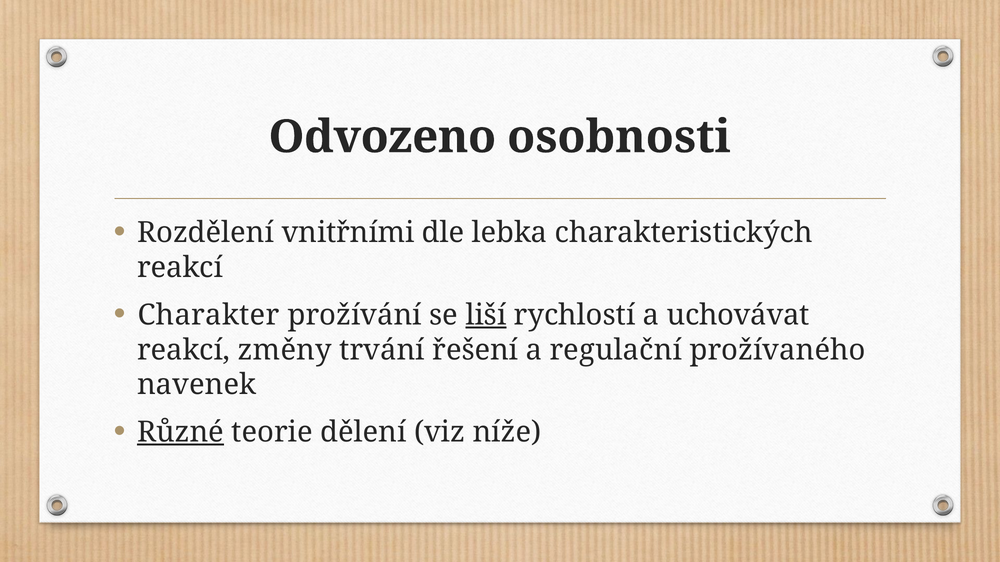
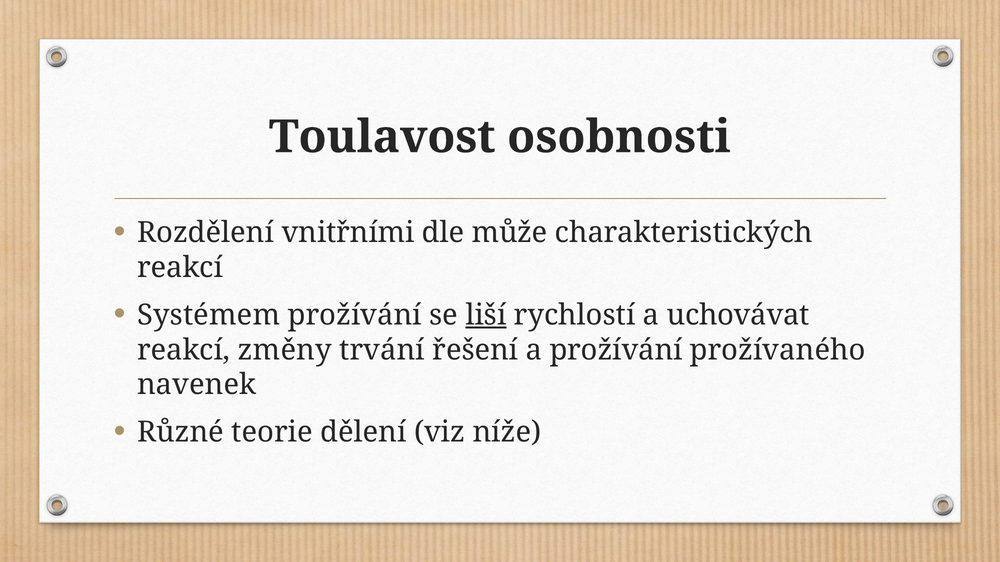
Odvozeno: Odvozeno -> Toulavost
lebka: lebka -> může
Charakter: Charakter -> Systémem
a regulační: regulační -> prožívání
Různé underline: present -> none
